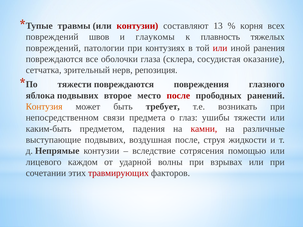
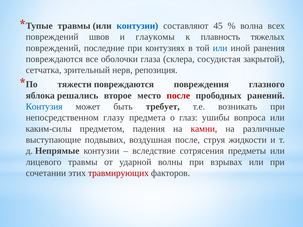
контузии at (137, 26) colour: red -> blue
13: 13 -> 45
корня: корня -> волна
патологии: патологии -> последние
или at (220, 48) colour: red -> blue
оказание: оказание -> закрытой
яблока подвывих: подвывих -> решались
Контузия colour: orange -> blue
связи: связи -> глазу
ушибы тяжести: тяжести -> вопроса
каким-быть: каким-быть -> каким-силы
помощью: помощью -> предметы
лицевого каждом: каждом -> травмы
